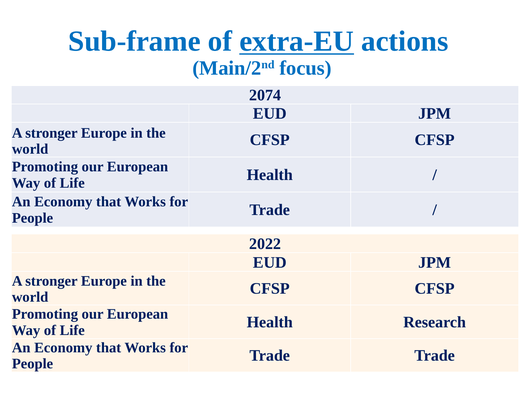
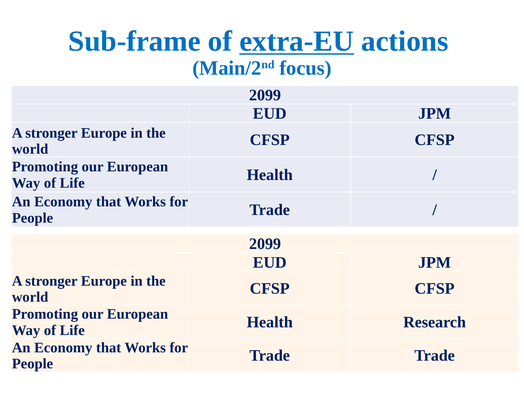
2074 at (265, 95): 2074 -> 2099
2022 at (265, 244): 2022 -> 2099
